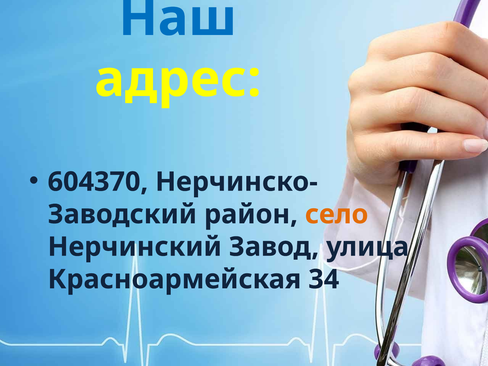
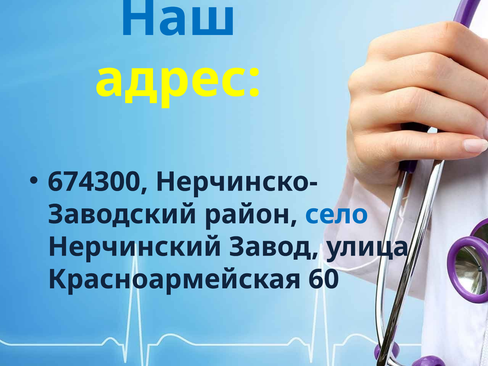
604370: 604370 -> 674300
село colour: orange -> blue
34: 34 -> 60
